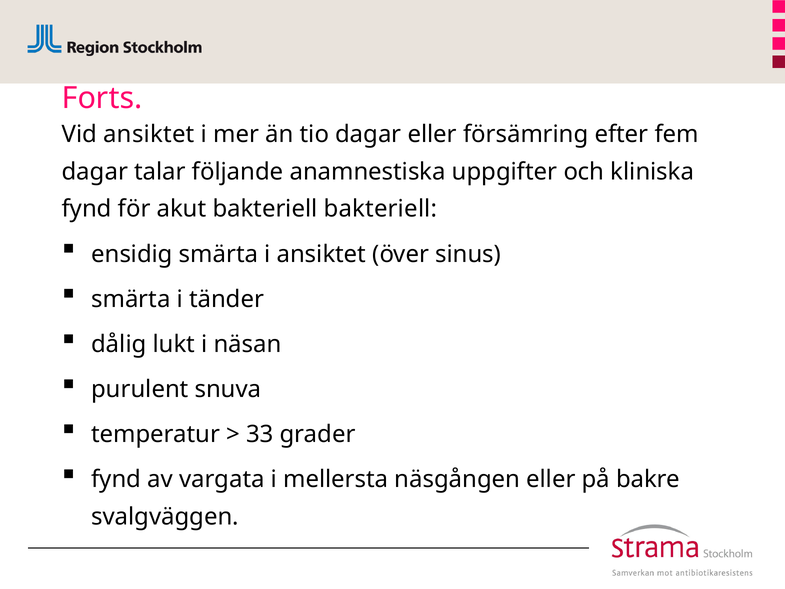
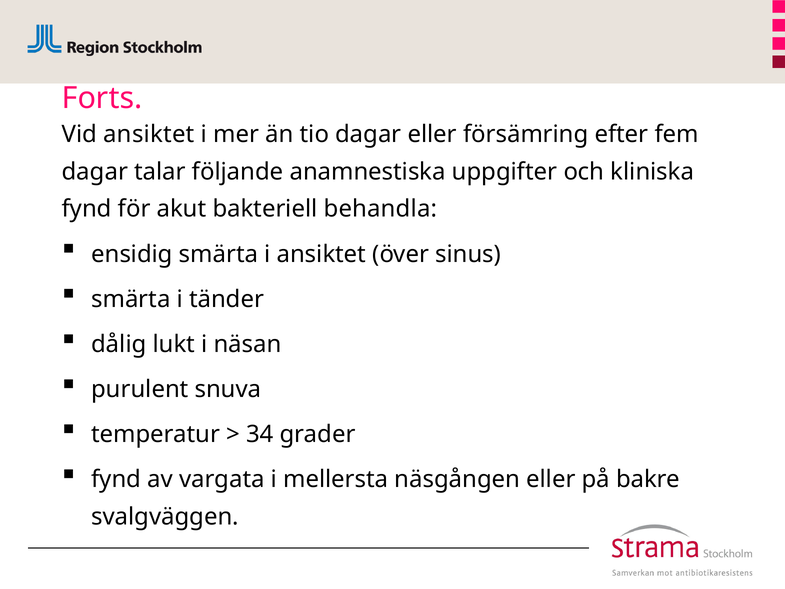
bakteriell bakteriell: bakteriell -> behandla
33: 33 -> 34
